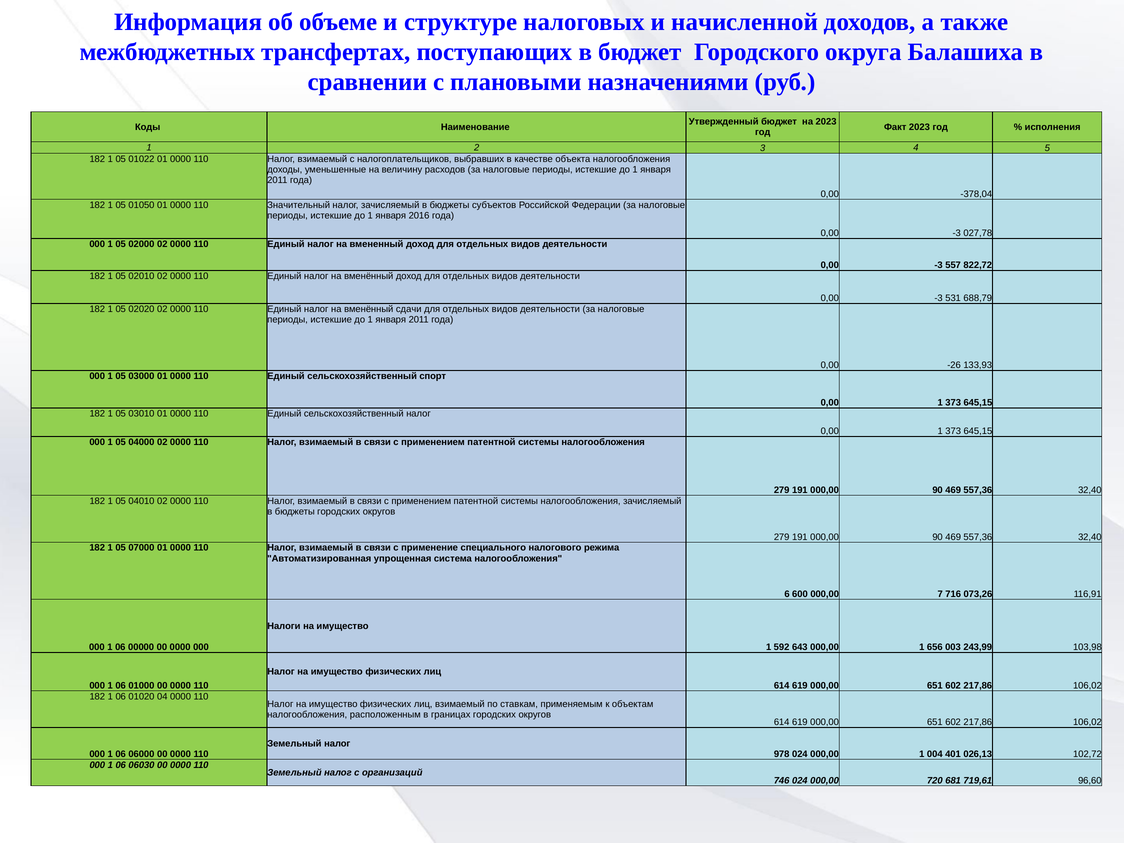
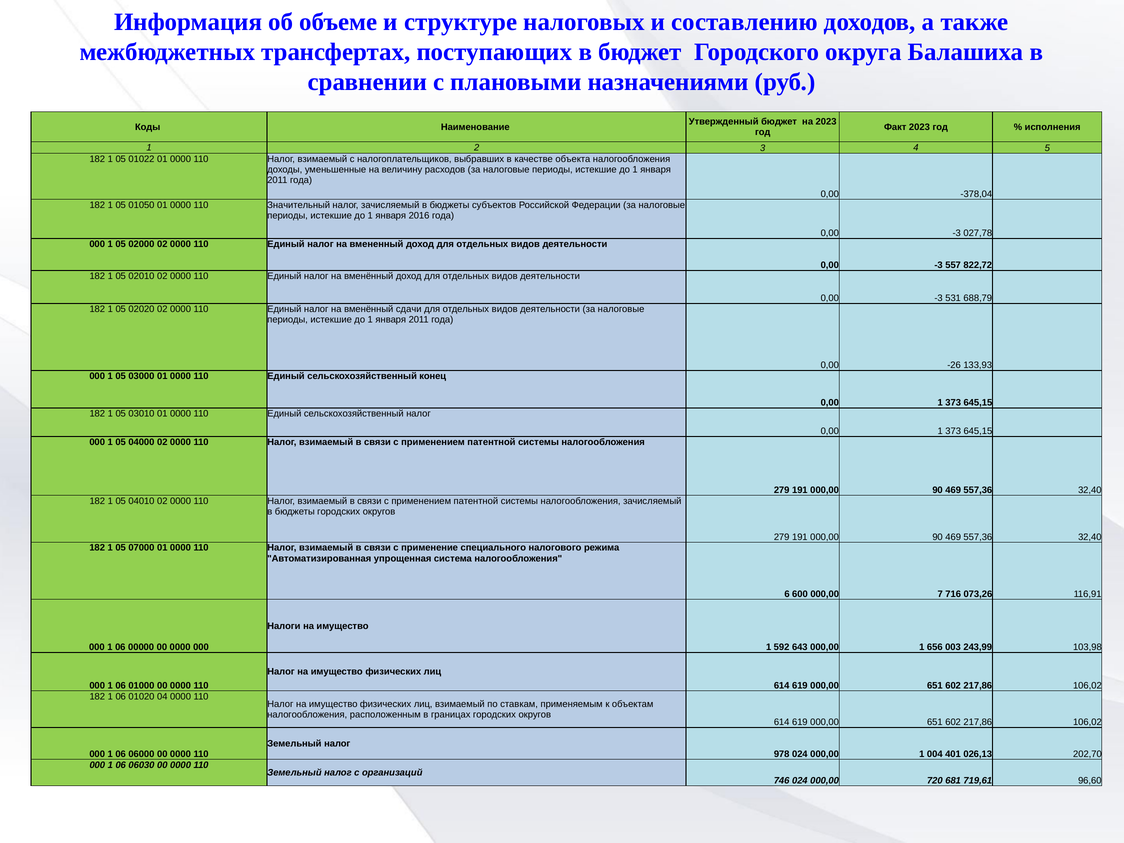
начисленной: начисленной -> составлению
спорт: спорт -> конец
102,72: 102,72 -> 202,70
